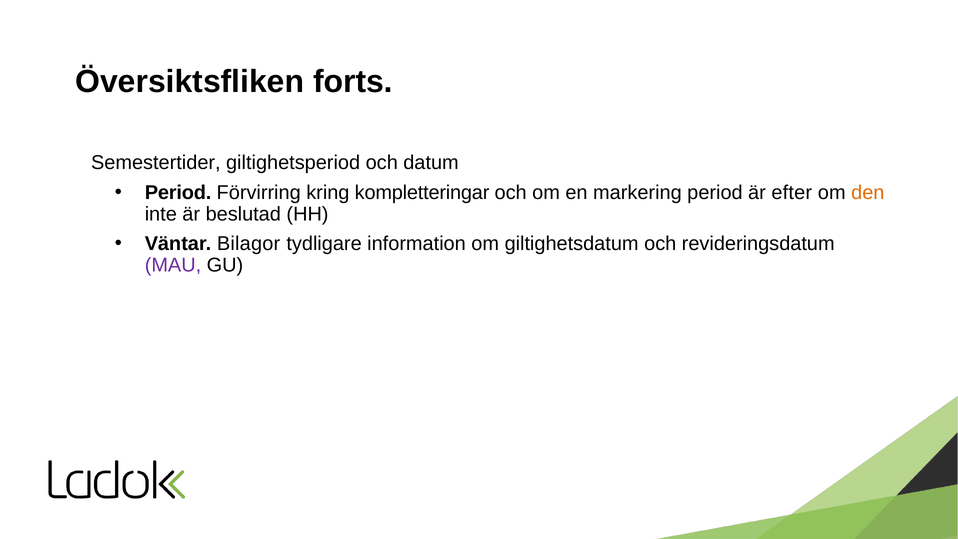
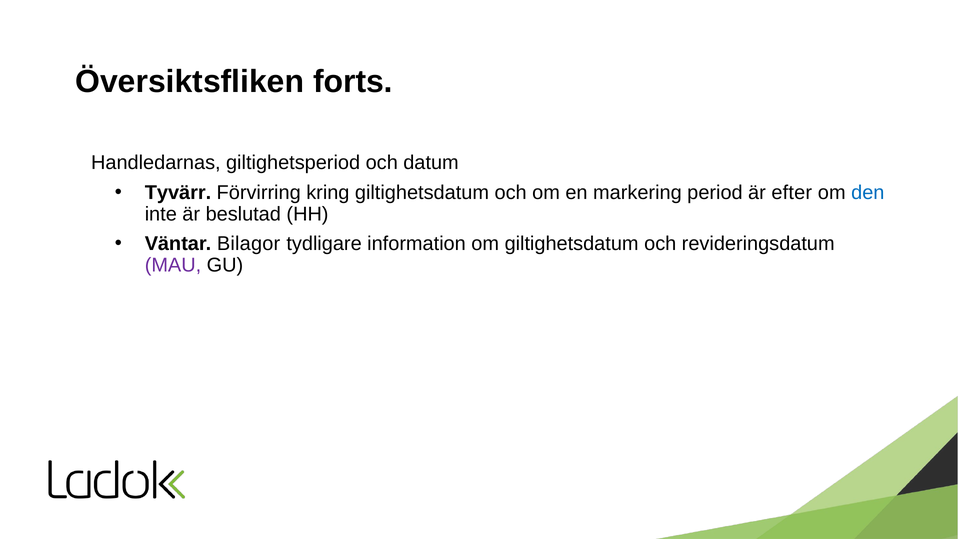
Semestertider: Semestertider -> Handledarnas
Period at (178, 192): Period -> Tyvärr
kring kompletteringar: kompletteringar -> giltighetsdatum
den colour: orange -> blue
